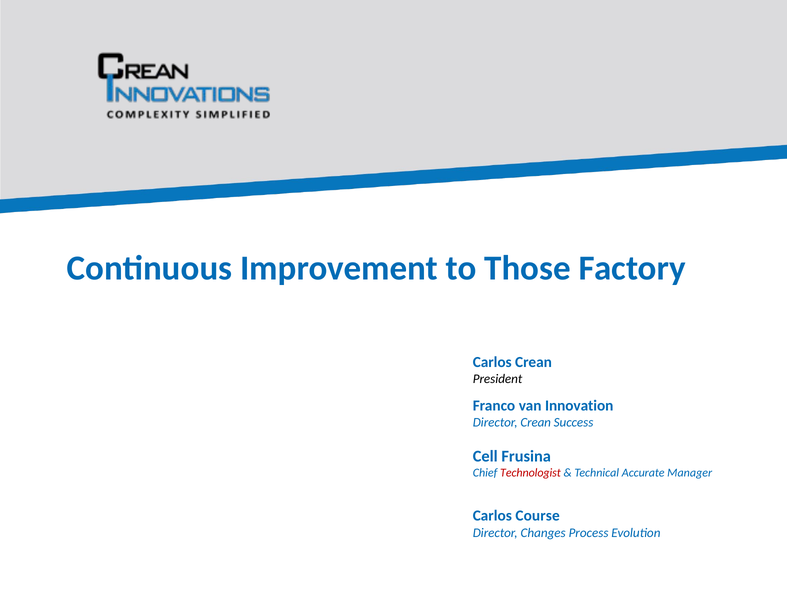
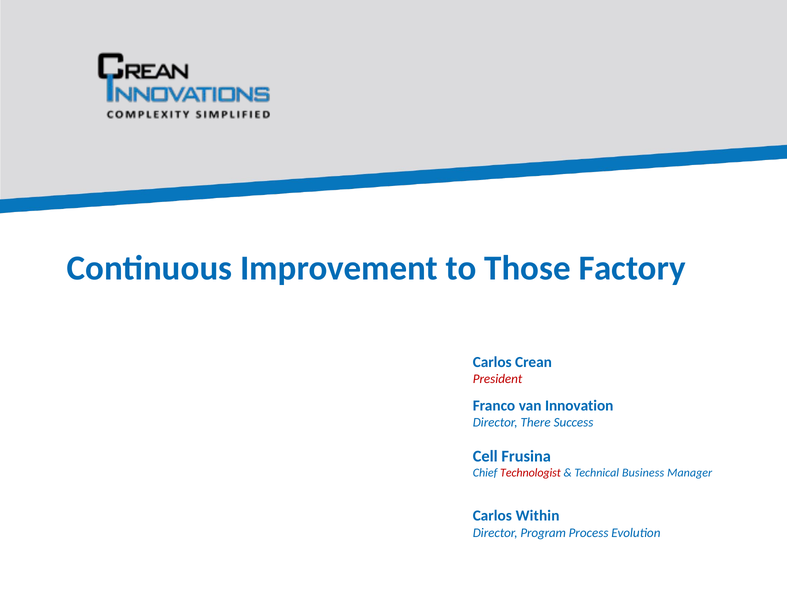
President colour: black -> red
Director Crean: Crean -> There
Accurate: Accurate -> Business
Course: Course -> Within
Changes: Changes -> Program
